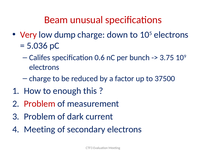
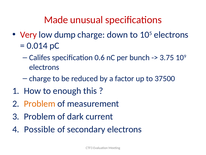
Beam: Beam -> Made
5.036: 5.036 -> 0.014
Problem at (40, 103) colour: red -> orange
Meeting at (40, 129): Meeting -> Possible
